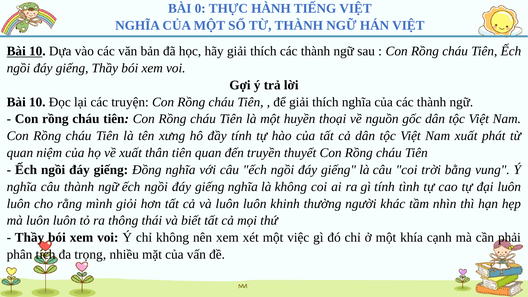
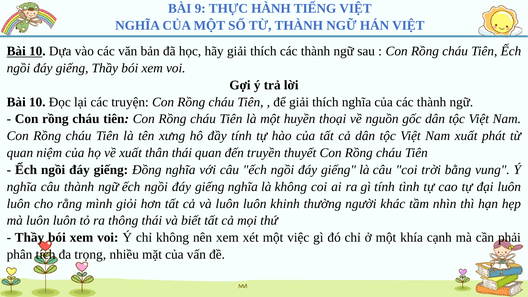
0: 0 -> 9
thân tiên: tiên -> thái
